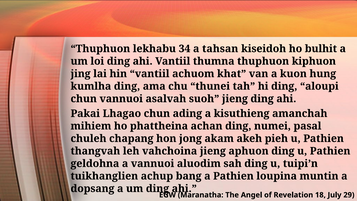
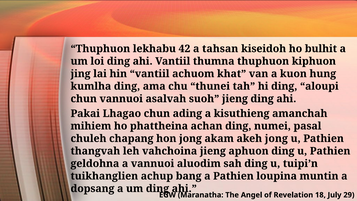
34: 34 -> 42
akeh pieh: pieh -> jong
